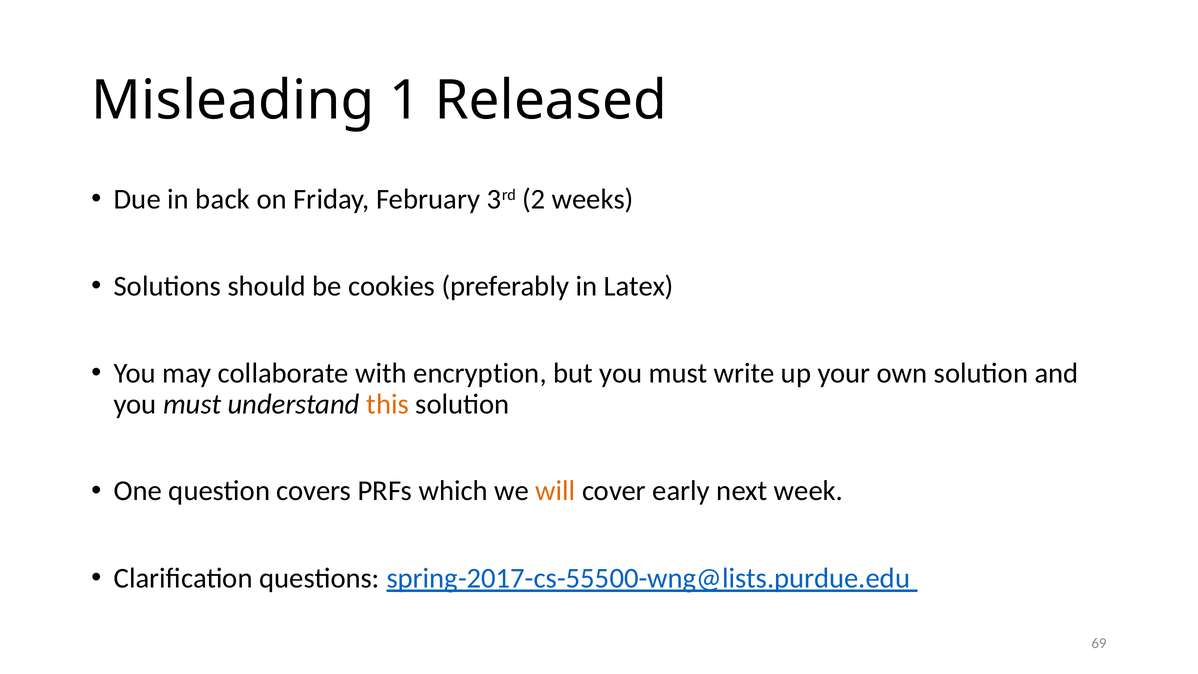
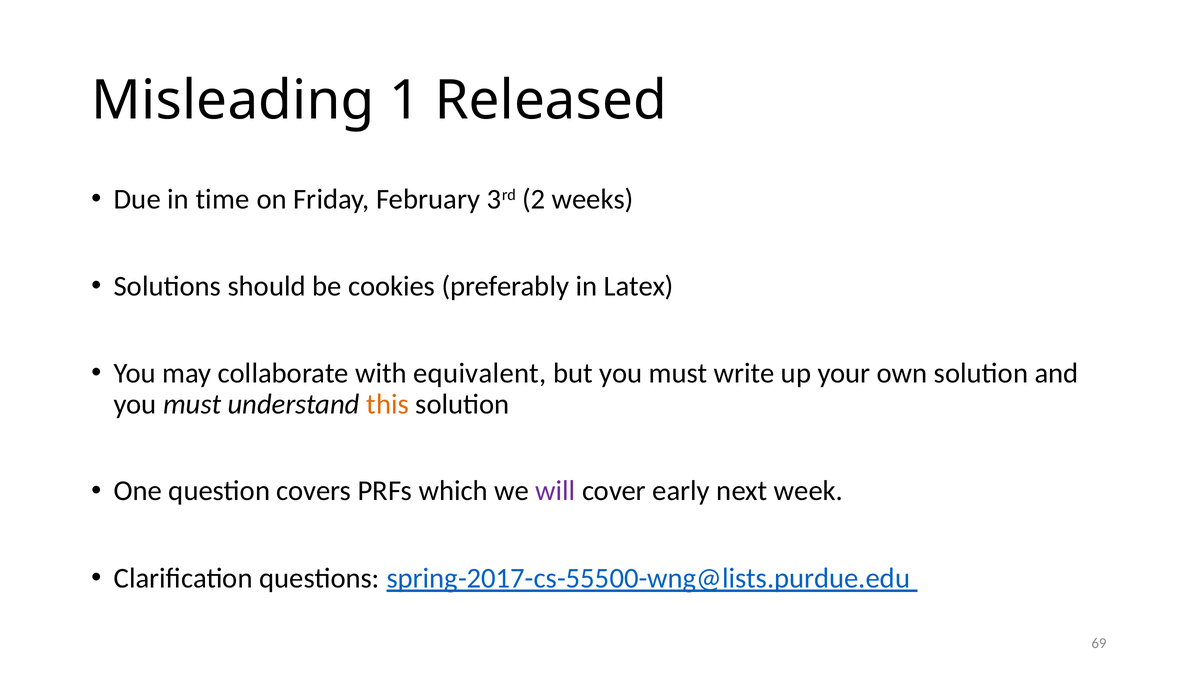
back: back -> time
encryption: encryption -> equivalent
will colour: orange -> purple
